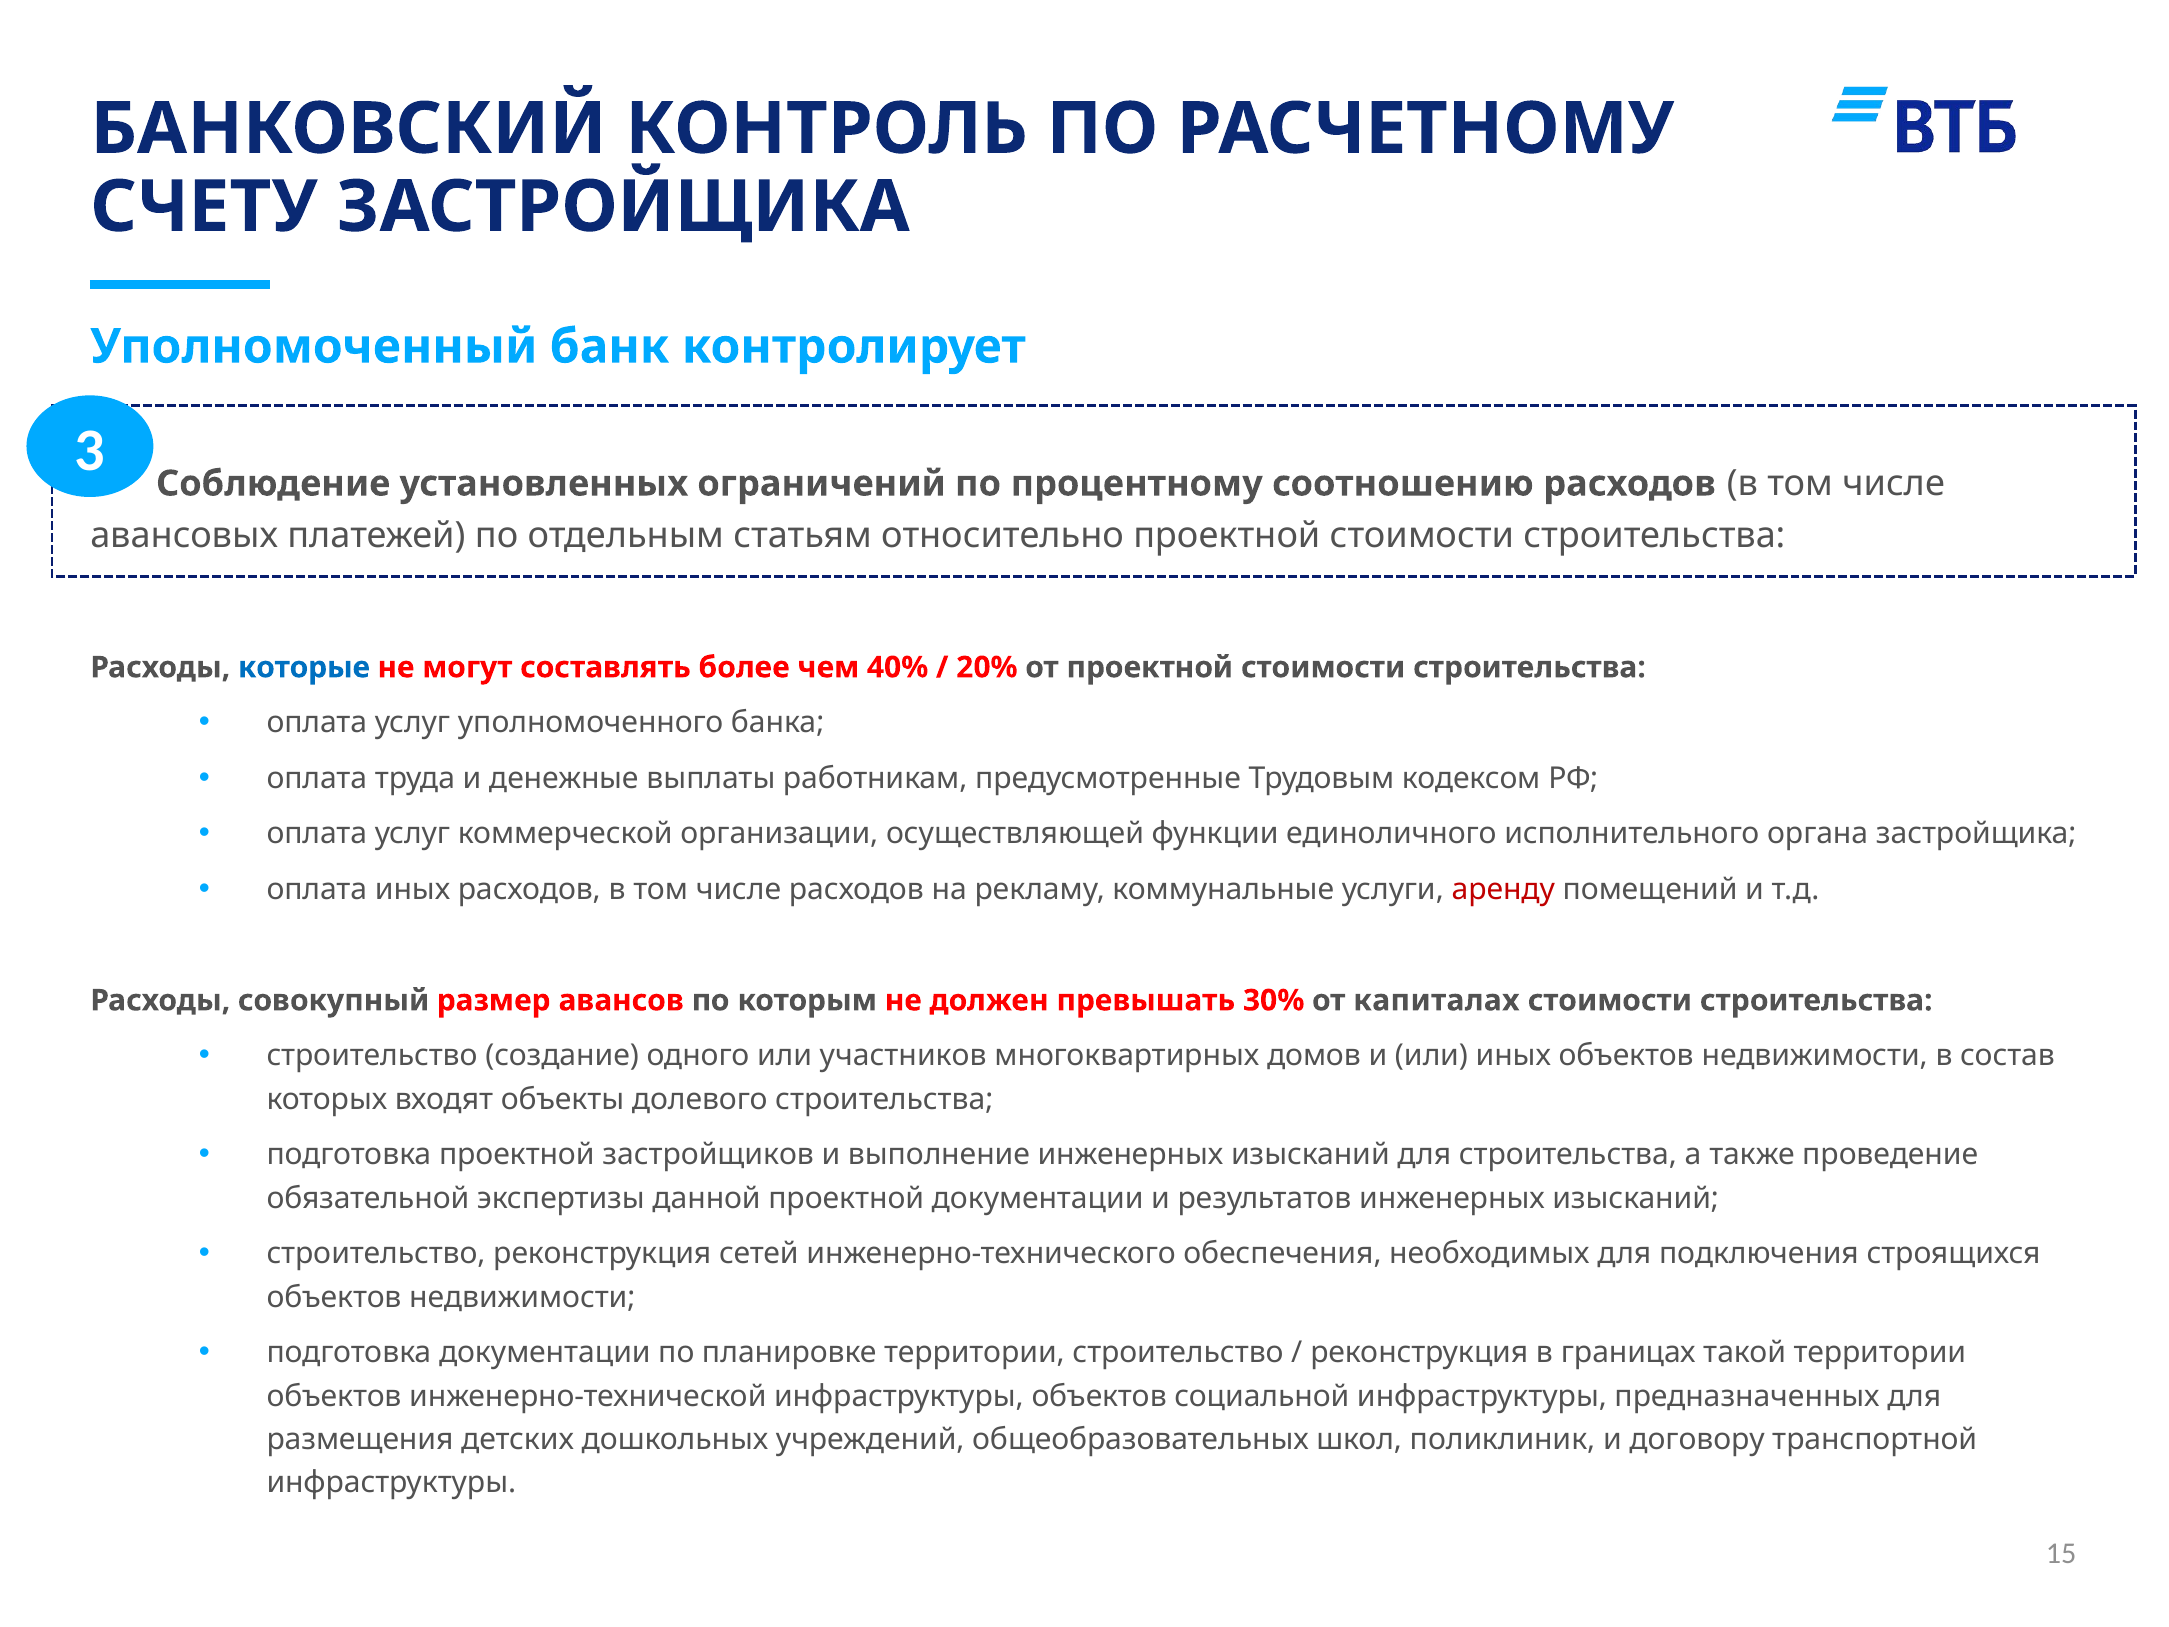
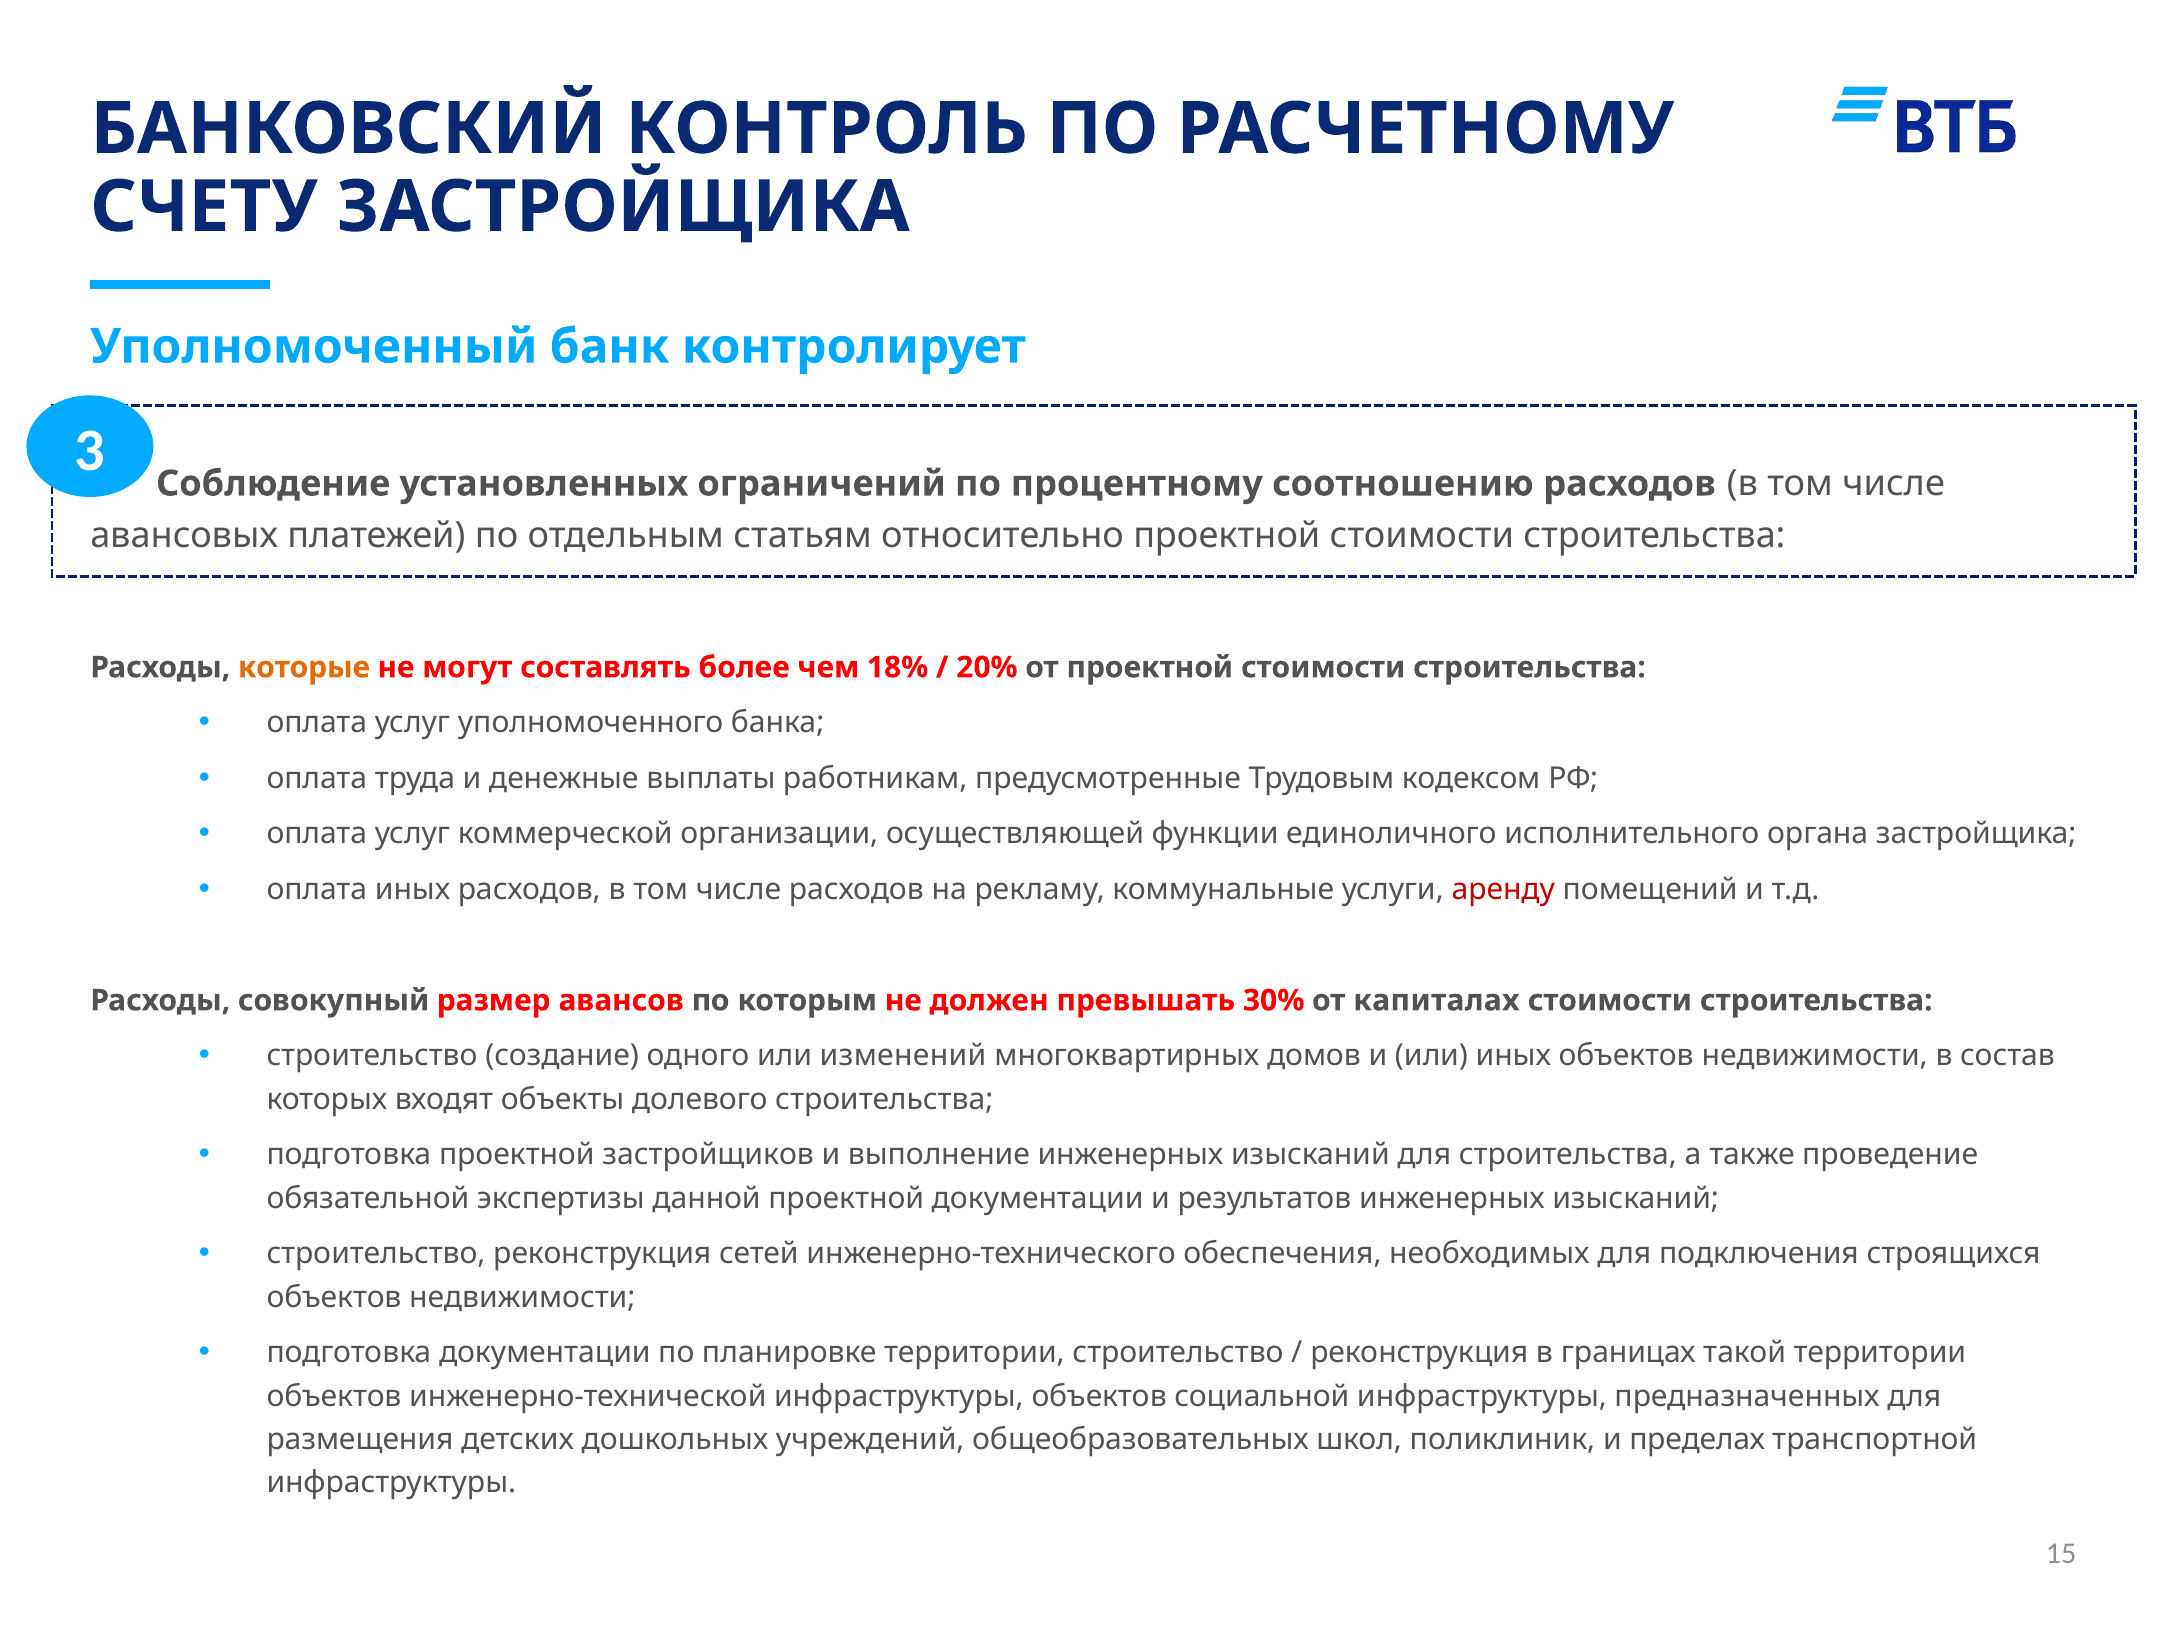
которые colour: blue -> orange
40%: 40% -> 18%
участников: участников -> изменений
договору: договору -> пределах
